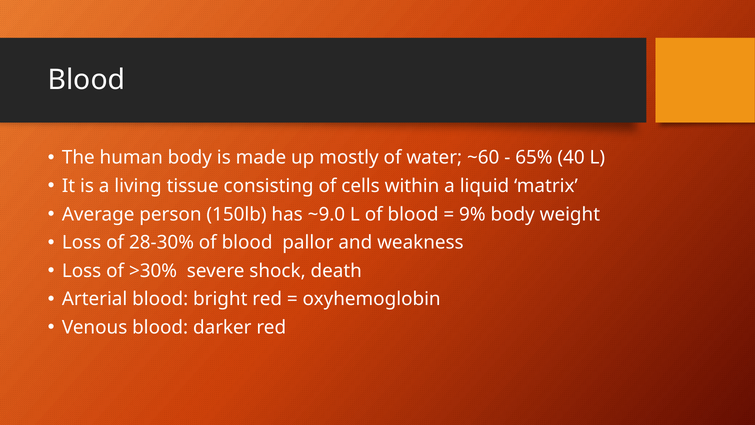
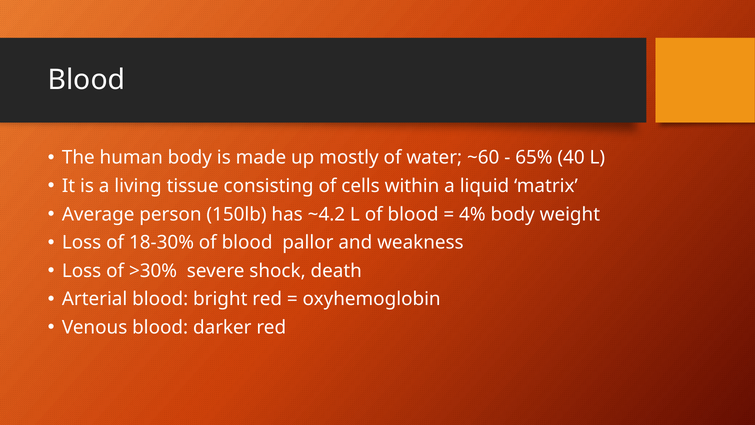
~9.0: ~9.0 -> ~4.2
9%: 9% -> 4%
28-30%: 28-30% -> 18-30%
